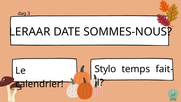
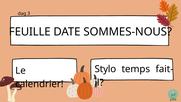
LERAAR: LERAAR -> FEUILLE
